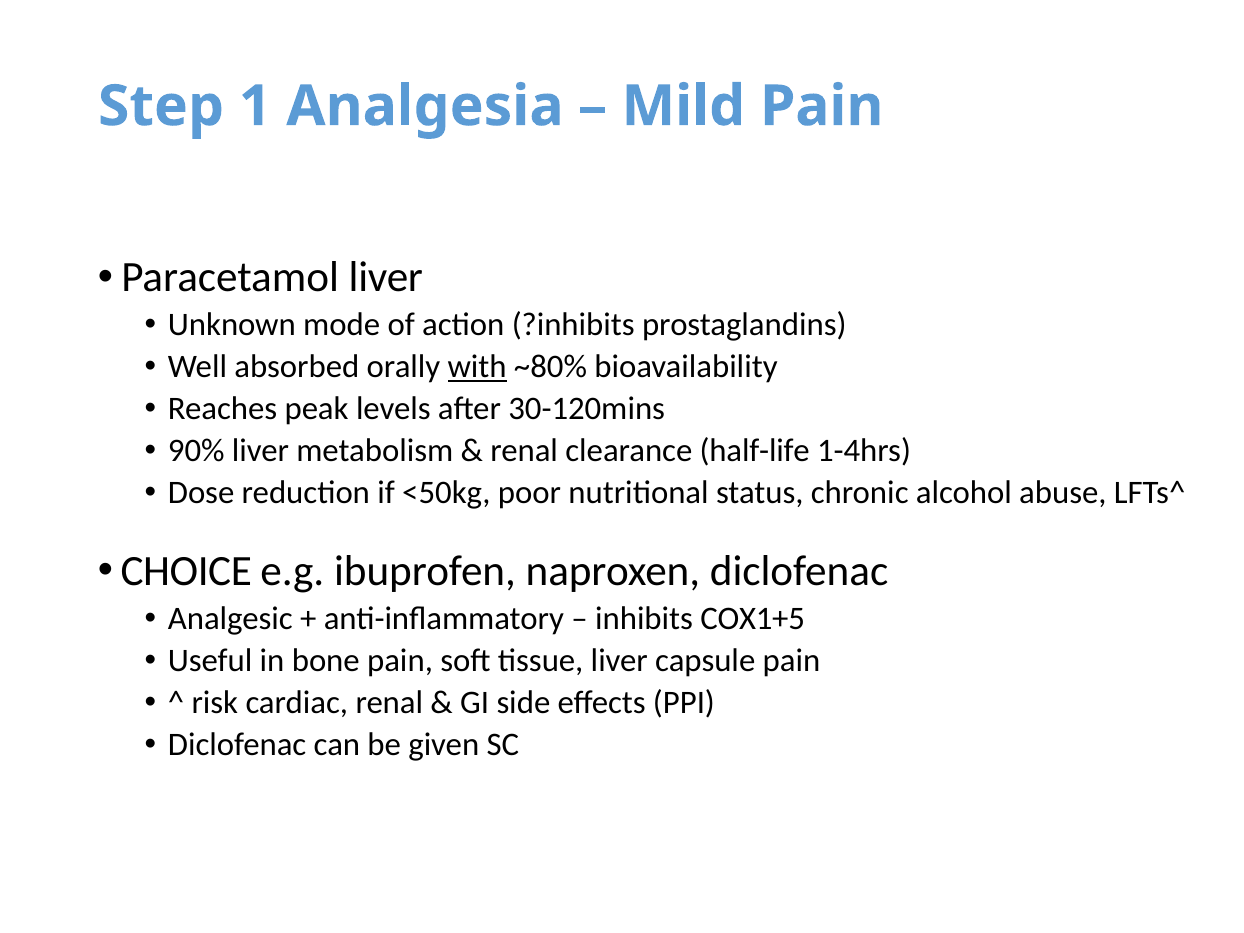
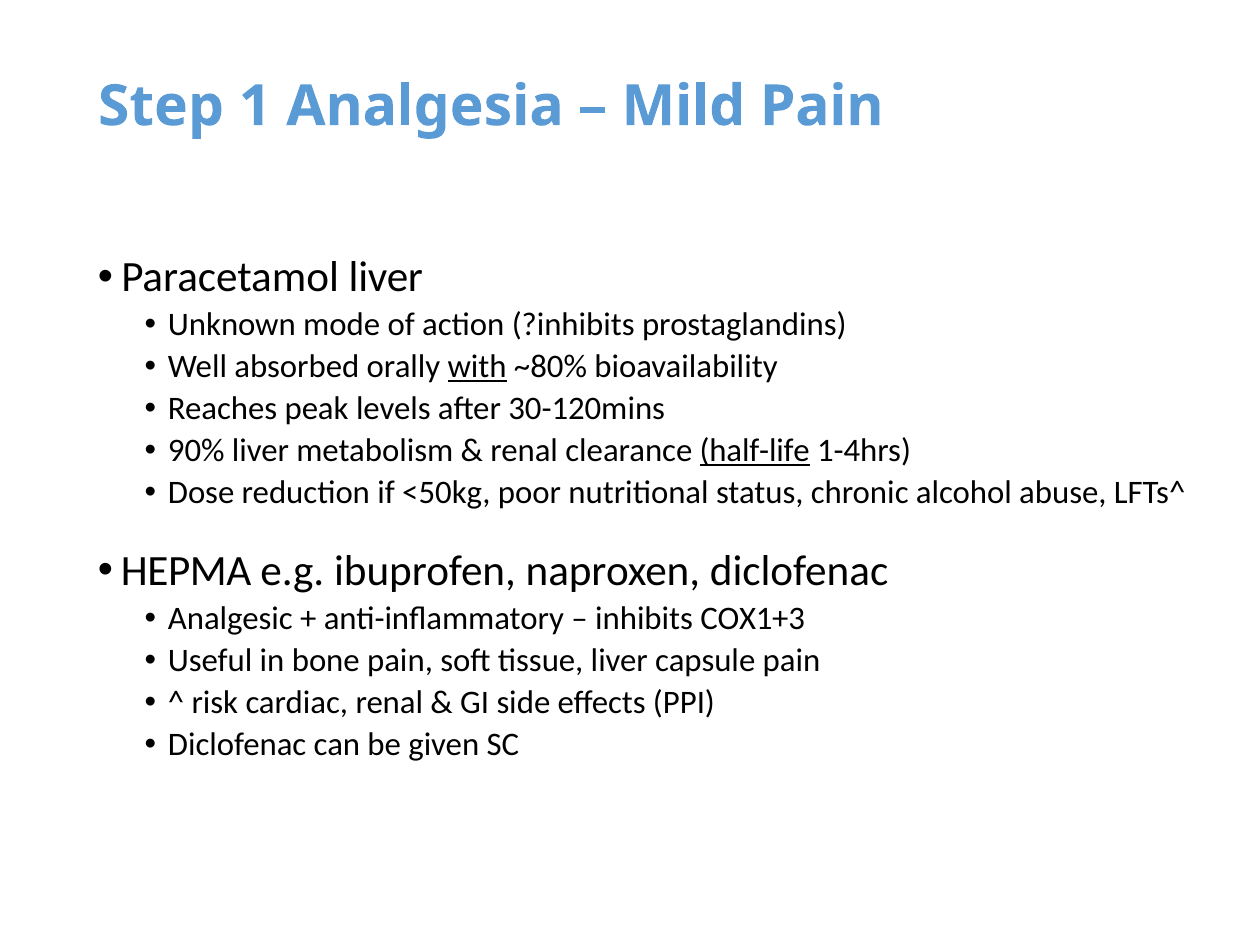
half-life underline: none -> present
CHOICE: CHOICE -> HEPMA
COX1+5: COX1+5 -> COX1+3
